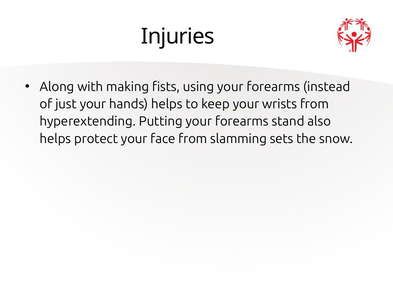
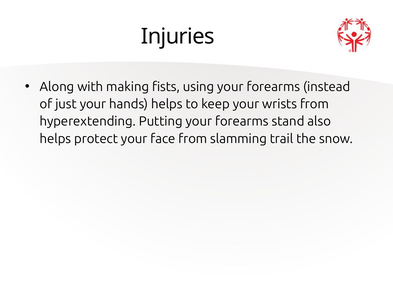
sets: sets -> trail
